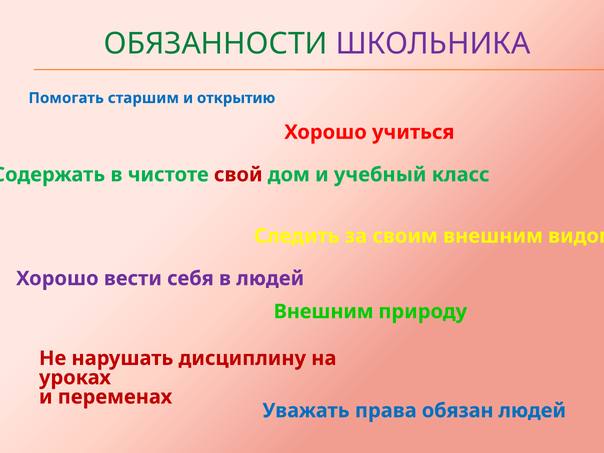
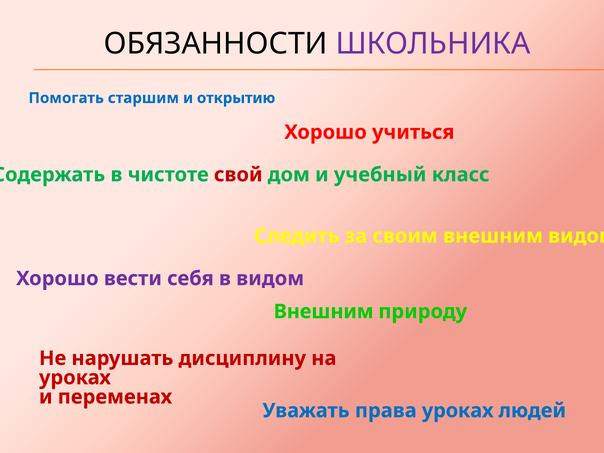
ОБЯЗАННОСТИ colour: green -> black
в людей: людей -> видом
права обязан: обязан -> уроках
